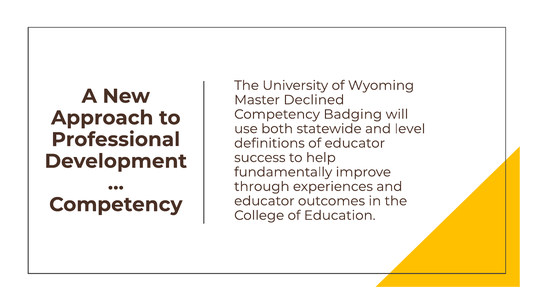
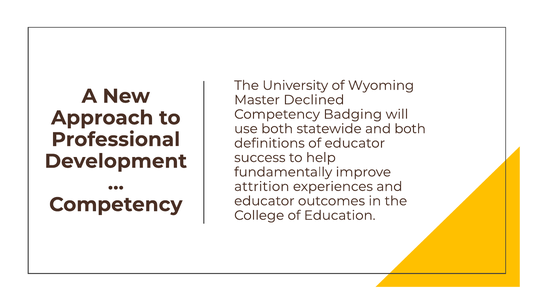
and level: level -> both
through: through -> attrition
